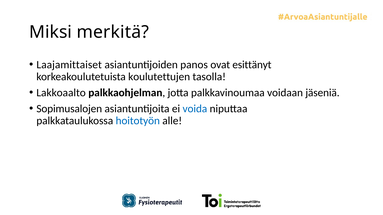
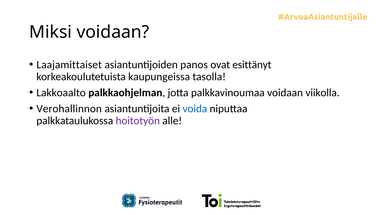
Miksi merkitä: merkitä -> voidaan
koulutettujen: koulutettujen -> kaupungeissa
jäseniä: jäseniä -> viikolla
Sopimusalojen: Sopimusalojen -> Verohallinnon
hoitotyön colour: blue -> purple
